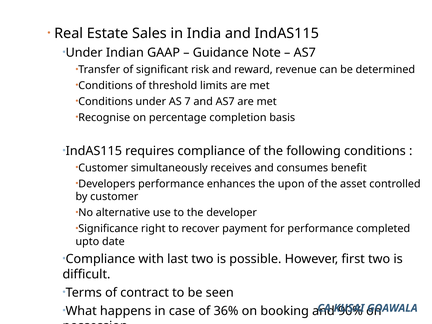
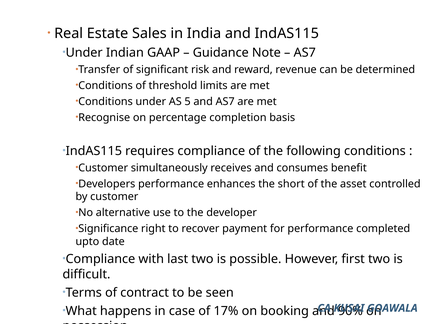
7: 7 -> 5
upon: upon -> short
36%: 36% -> 17%
